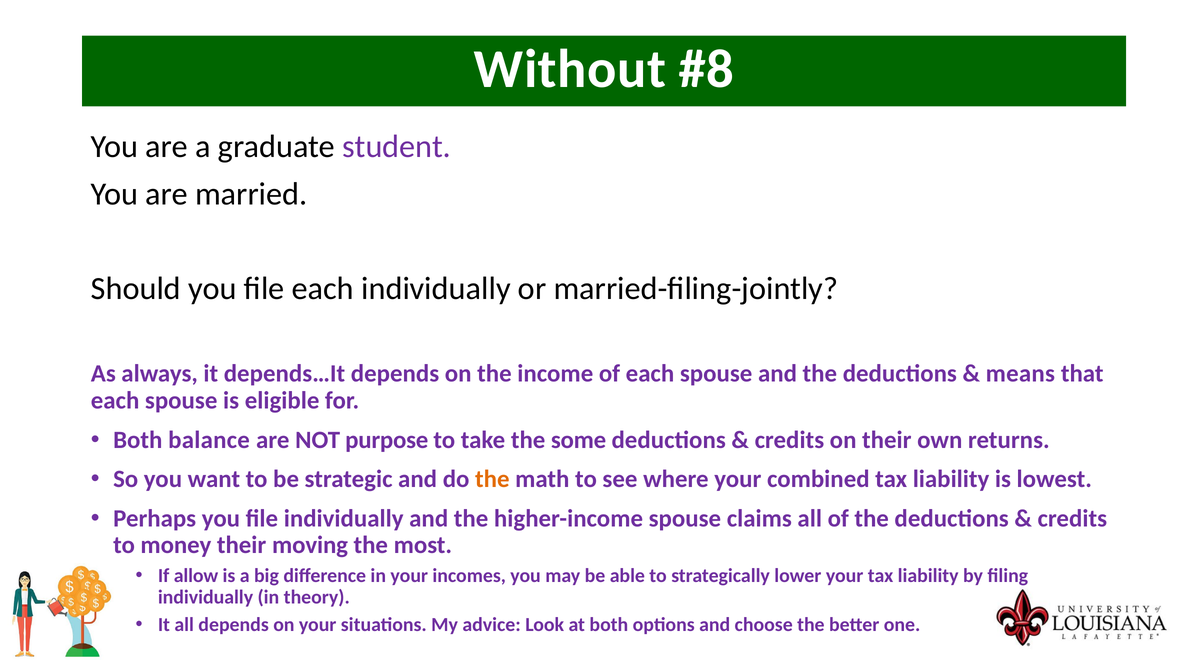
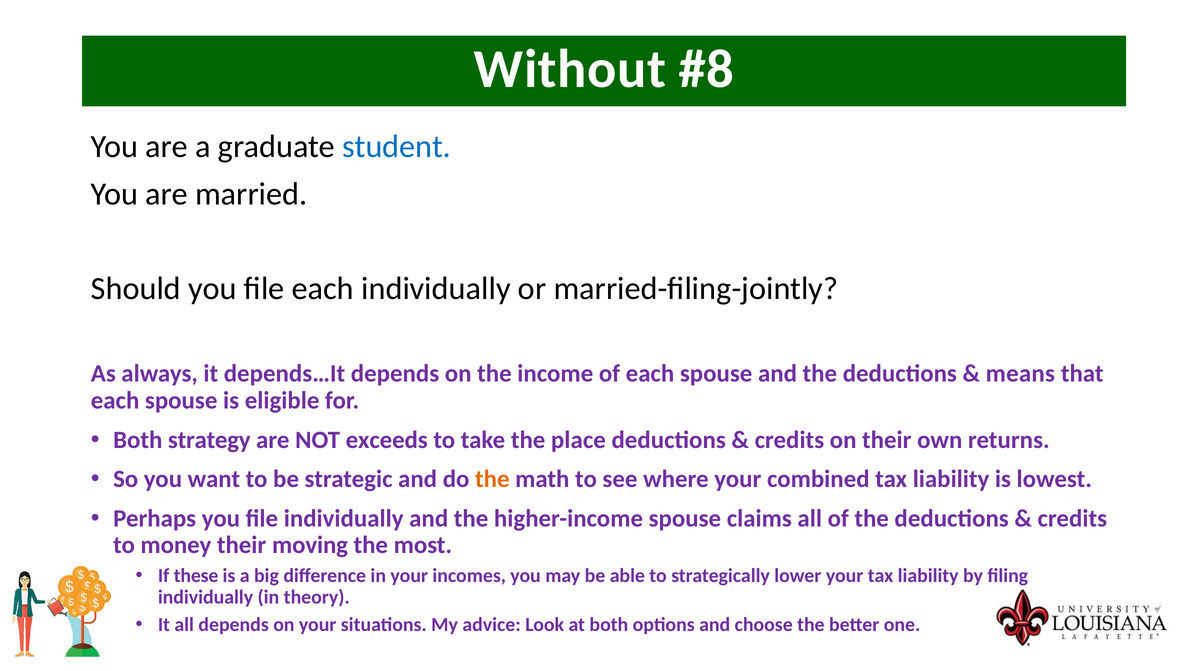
student colour: purple -> blue
balance: balance -> strategy
purpose: purpose -> exceeds
some: some -> place
allow: allow -> these
